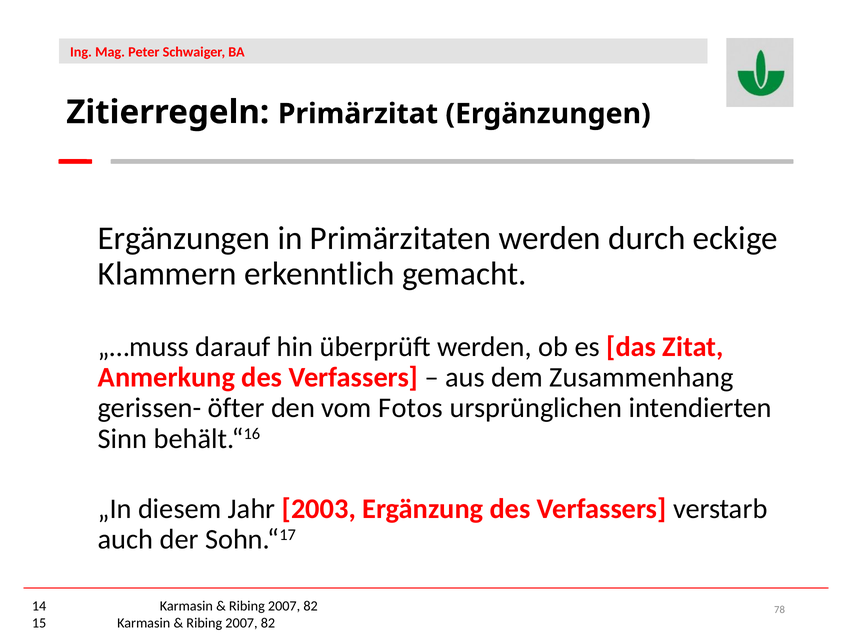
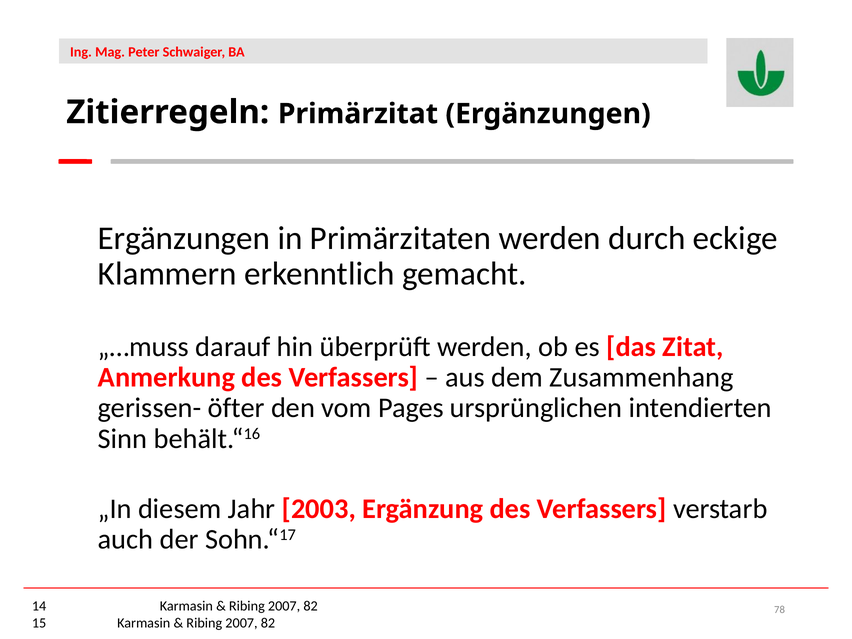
Fotos: Fotos -> Pages
